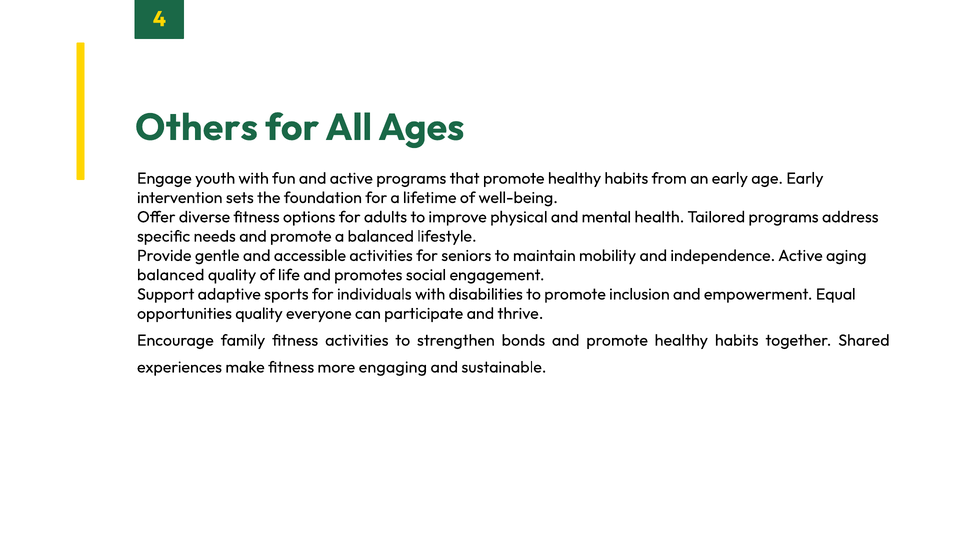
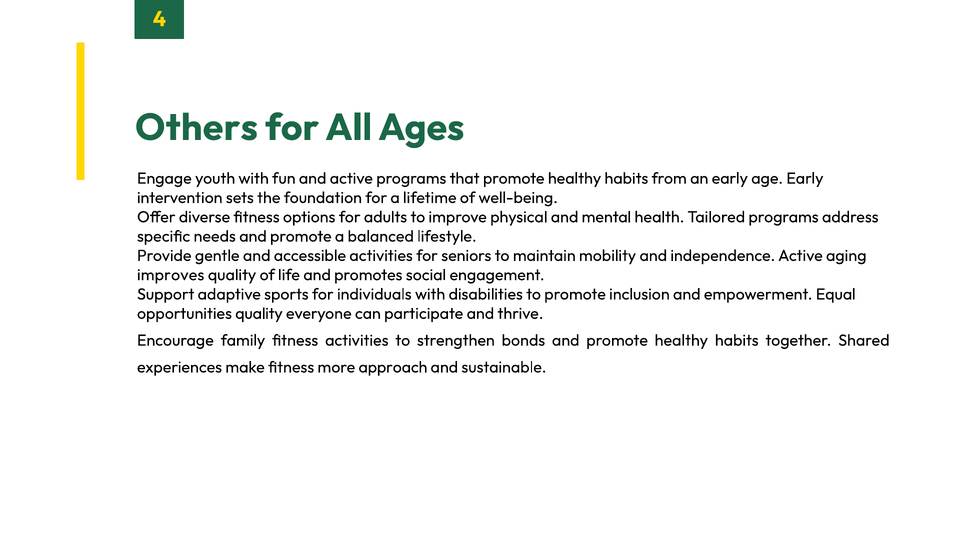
balanced at (171, 275): balanced -> improves
engaging: engaging -> approach
